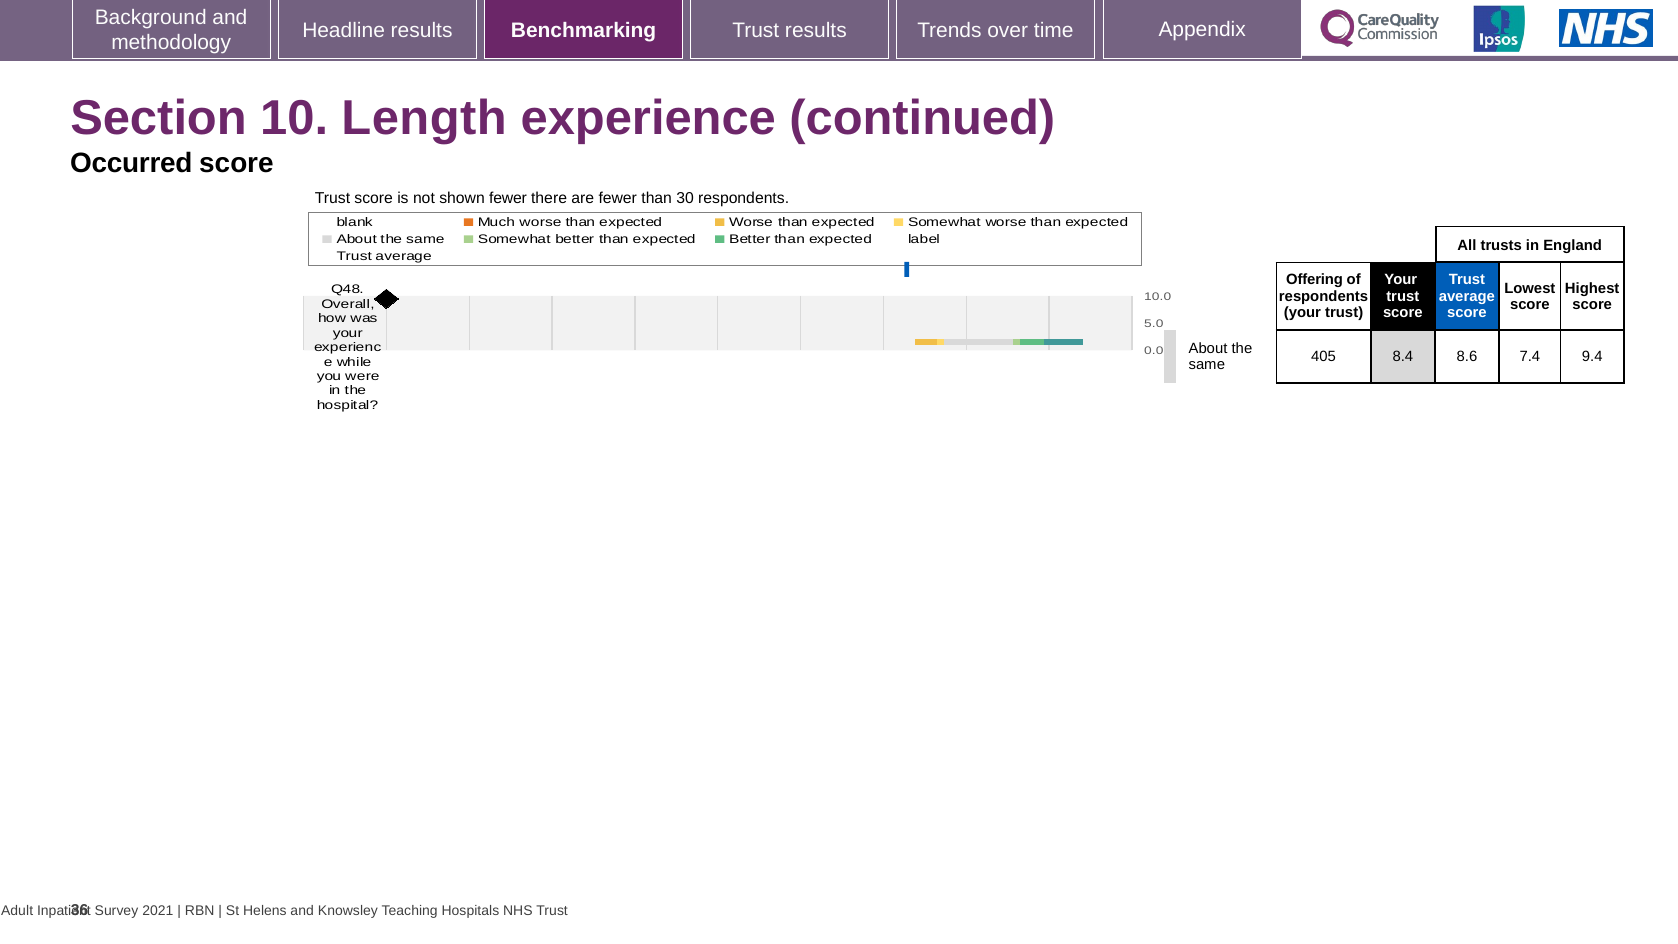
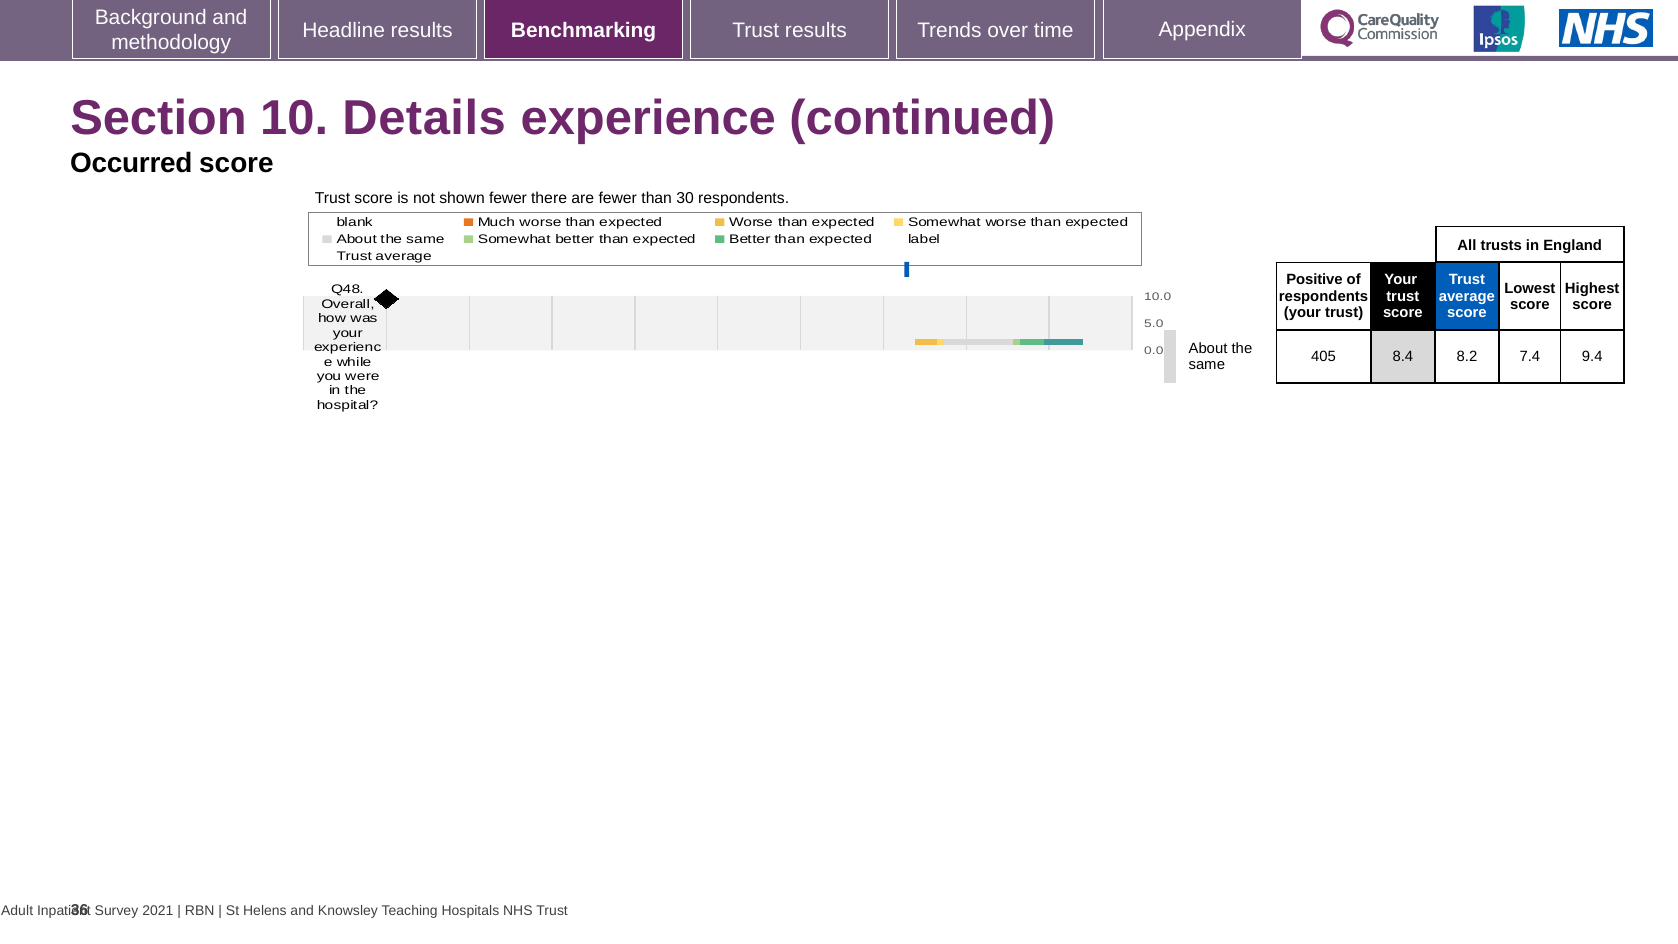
Length: Length -> Details
Offering: Offering -> Positive
8.6: 8.6 -> 8.2
